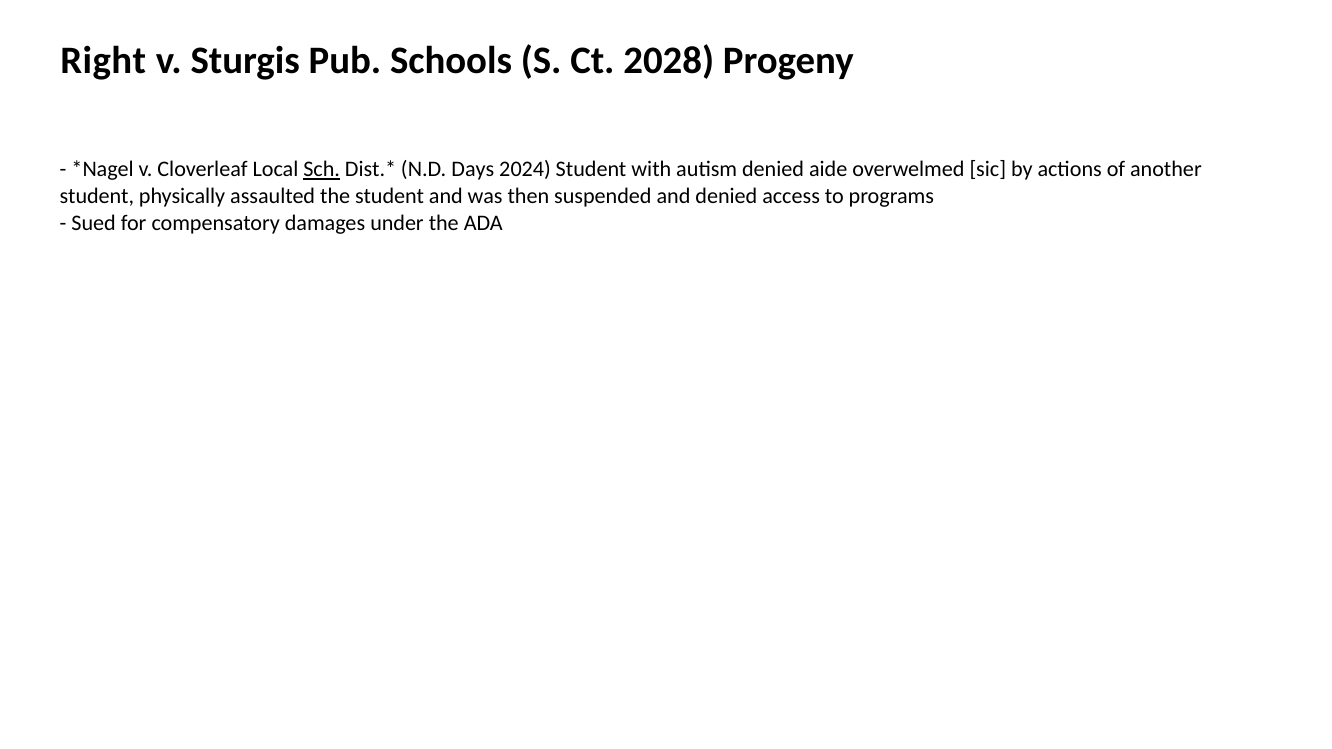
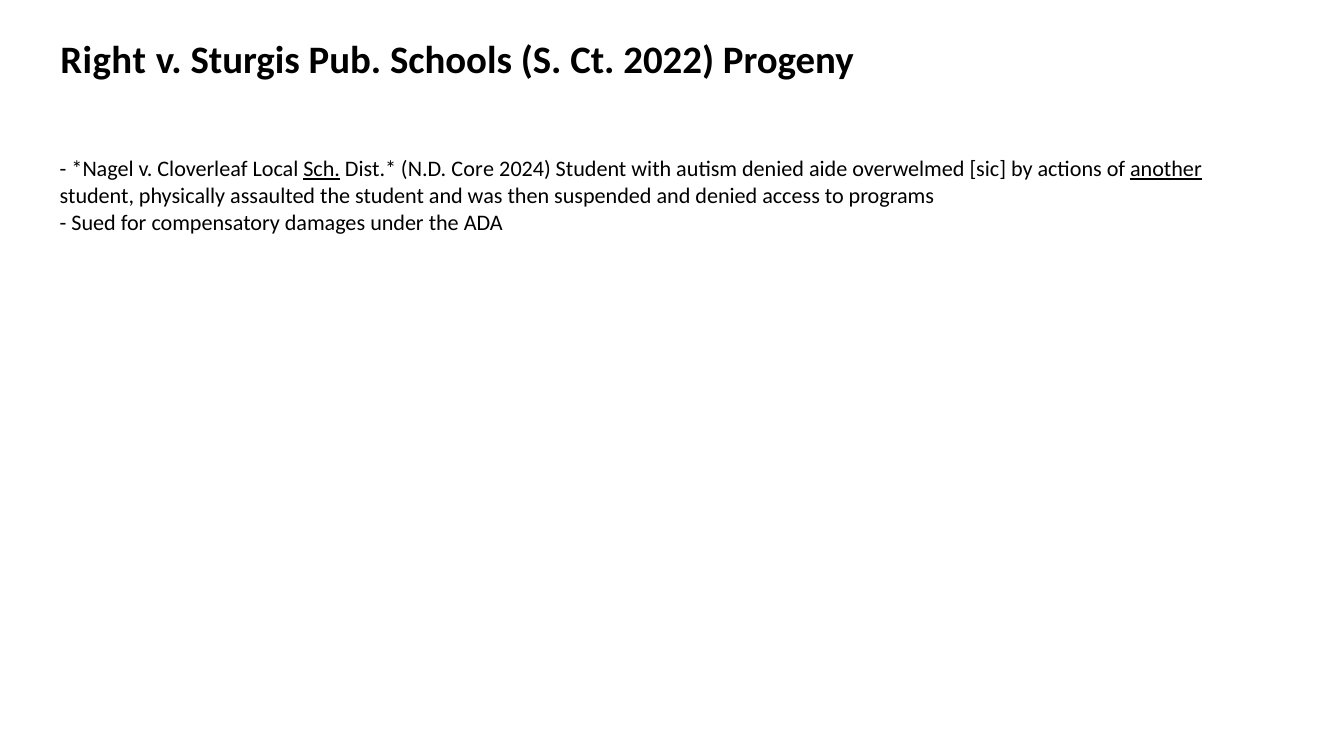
2028: 2028 -> 2022
Days: Days -> Core
another underline: none -> present
